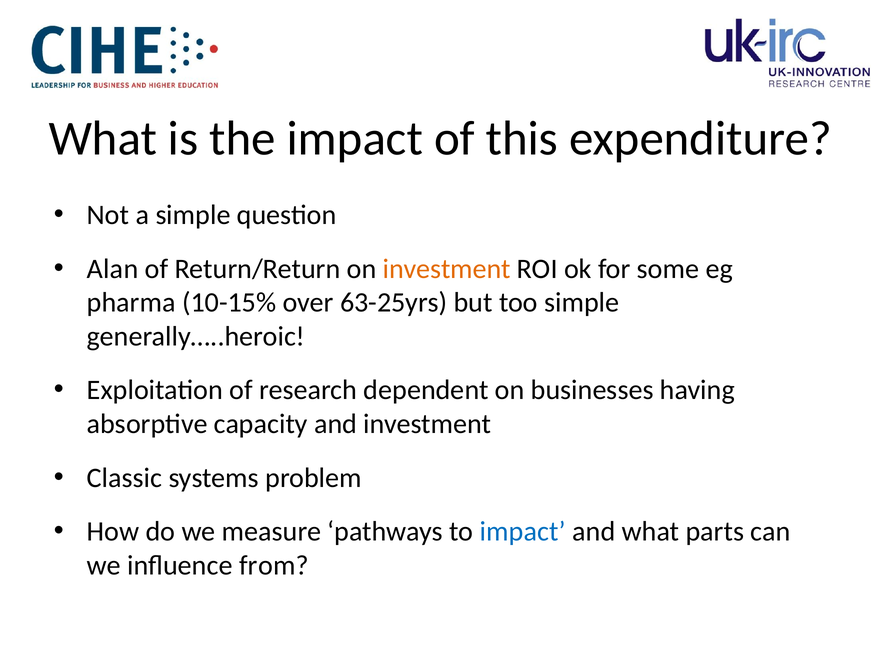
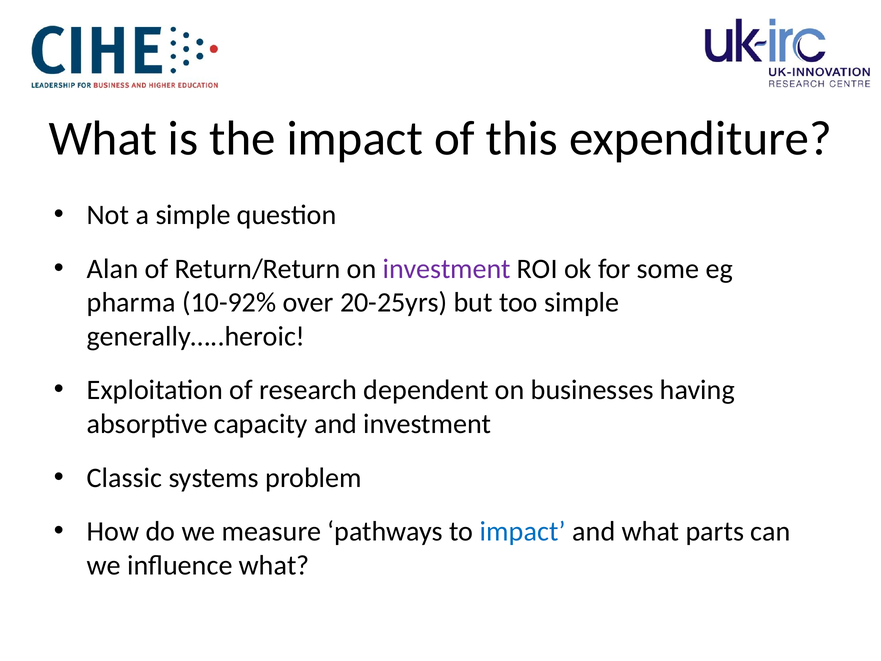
investment at (447, 269) colour: orange -> purple
10-15%: 10-15% -> 10-92%
63-25yrs: 63-25yrs -> 20-25yrs
influence from: from -> what
